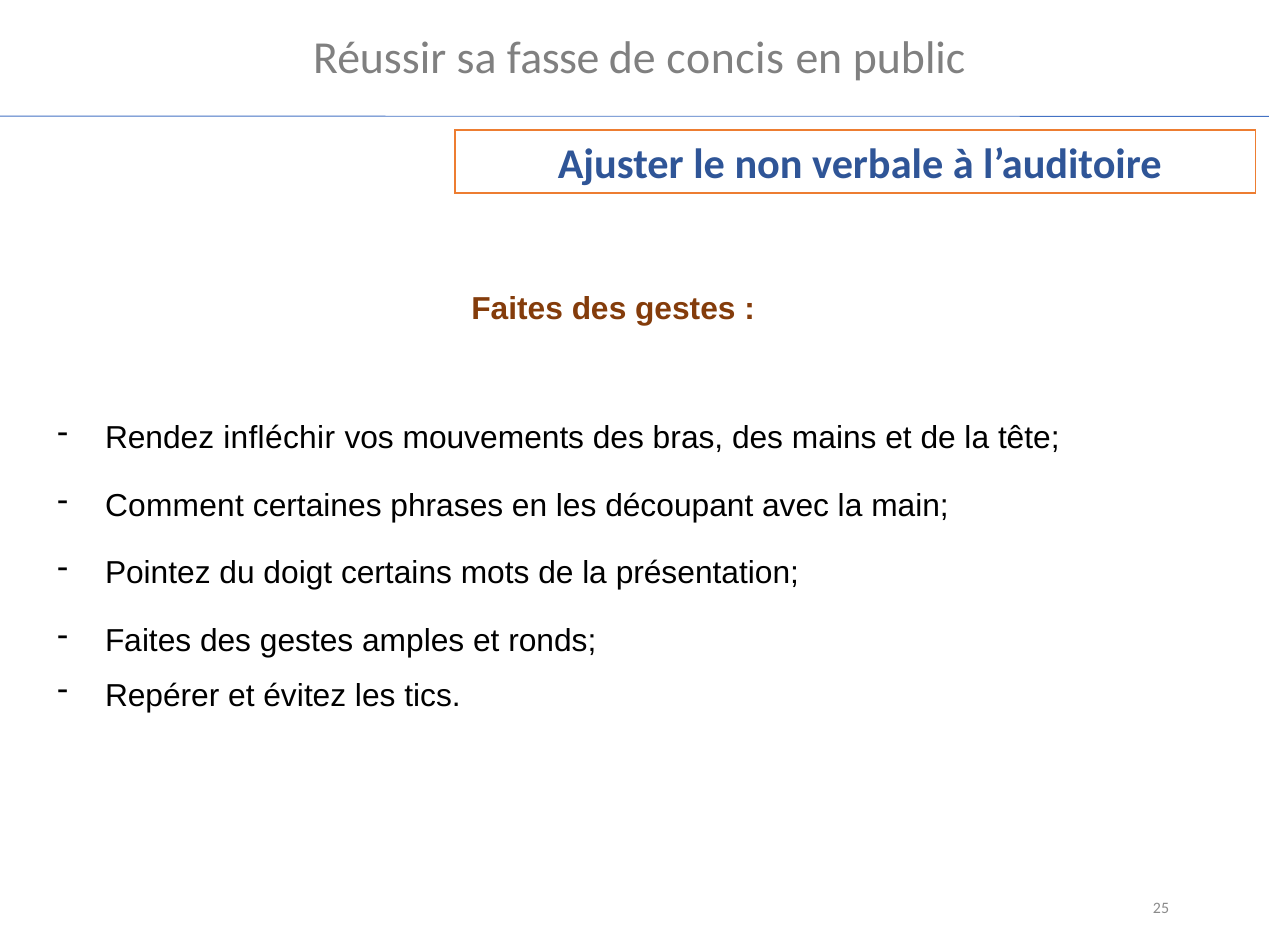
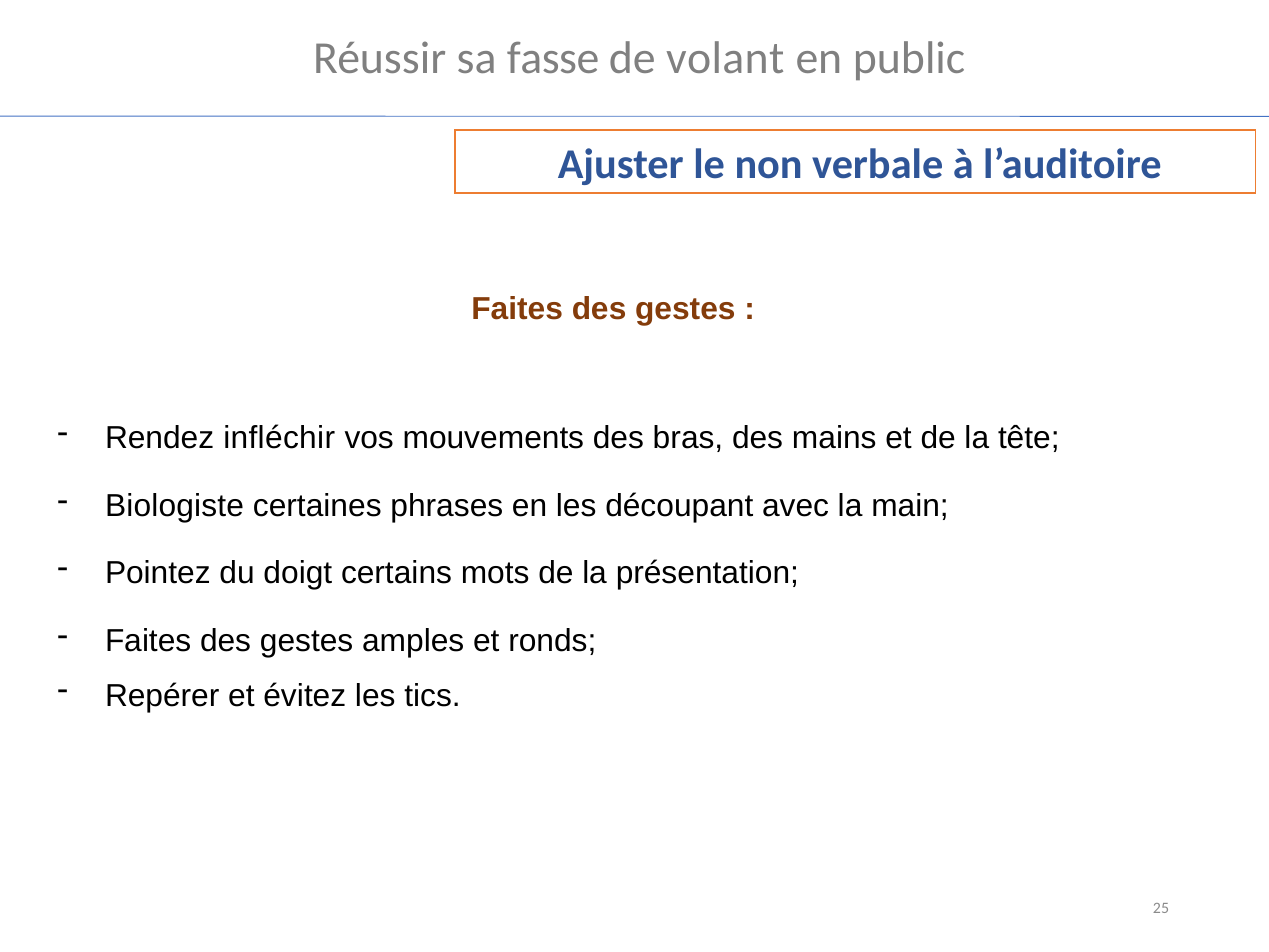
concis: concis -> volant
Comment: Comment -> Biologiste
